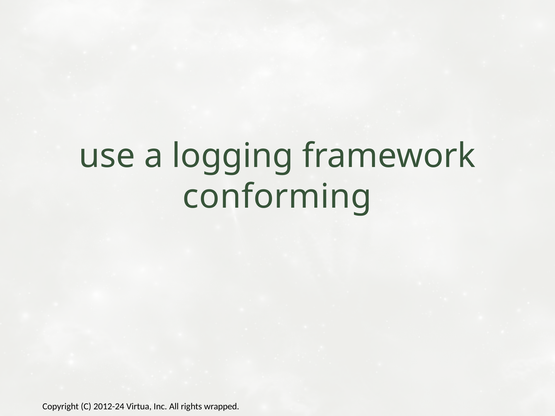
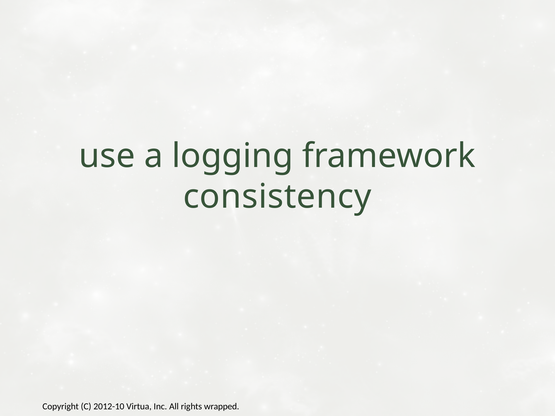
conforming: conforming -> consistency
2012-24: 2012-24 -> 2012-10
